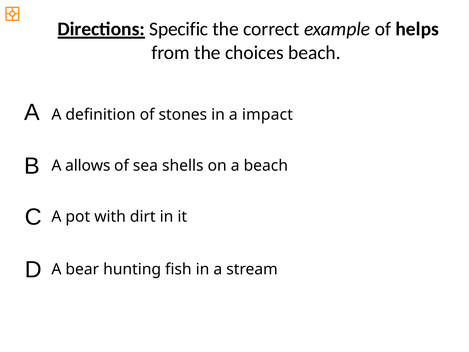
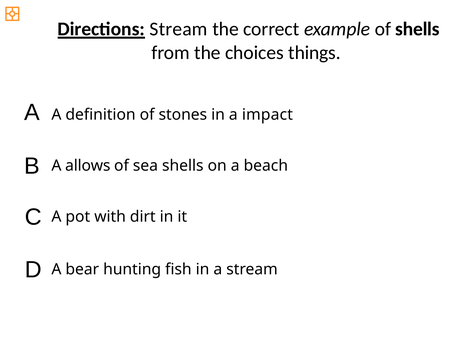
Directions Specific: Specific -> Stream
of helps: helps -> shells
choices beach: beach -> things
